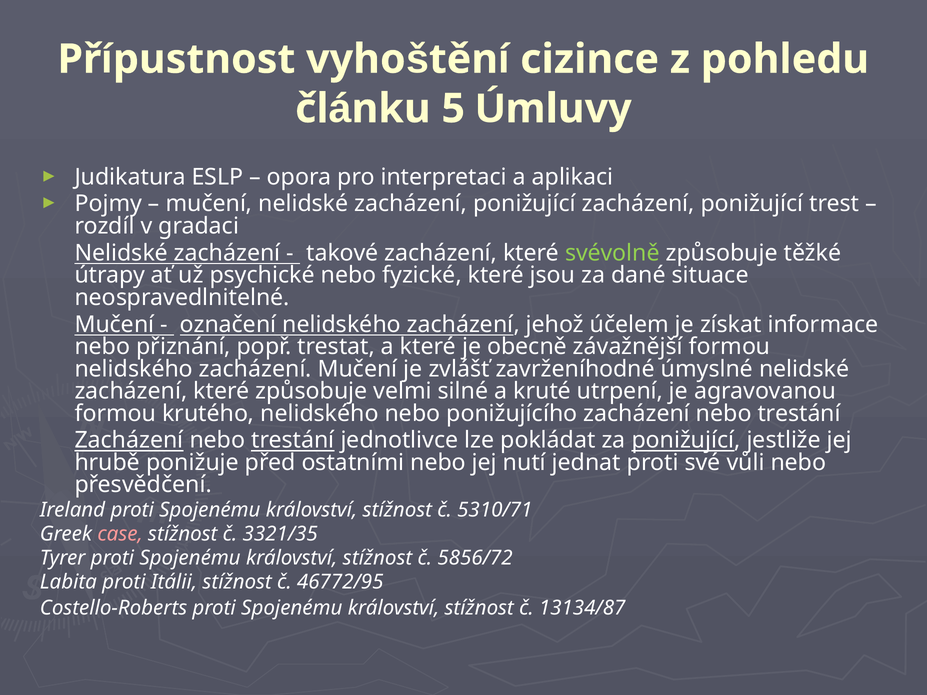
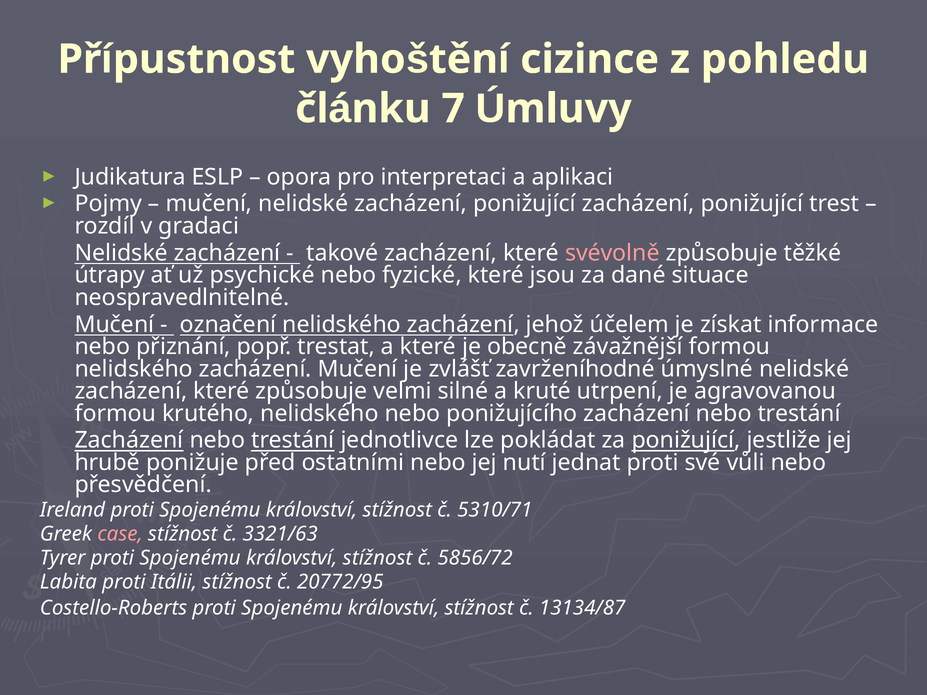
5: 5 -> 7
svévolně colour: light green -> pink
3321/35: 3321/35 -> 3321/63
46772/95: 46772/95 -> 20772/95
